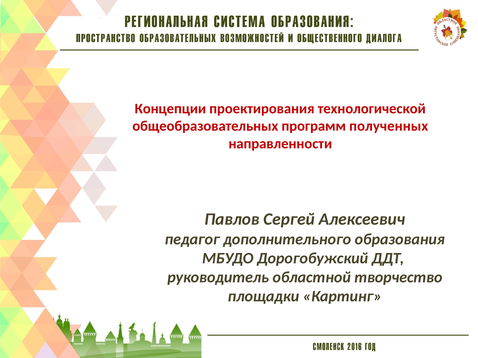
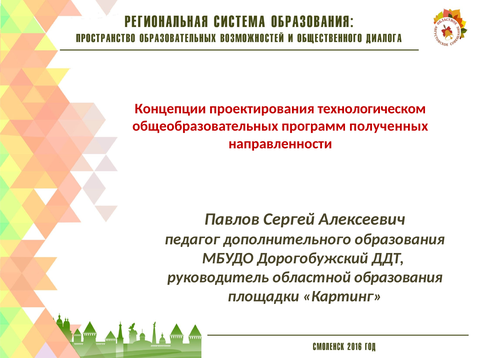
технологической: технологической -> технологическом
областной творчество: творчество -> образования
